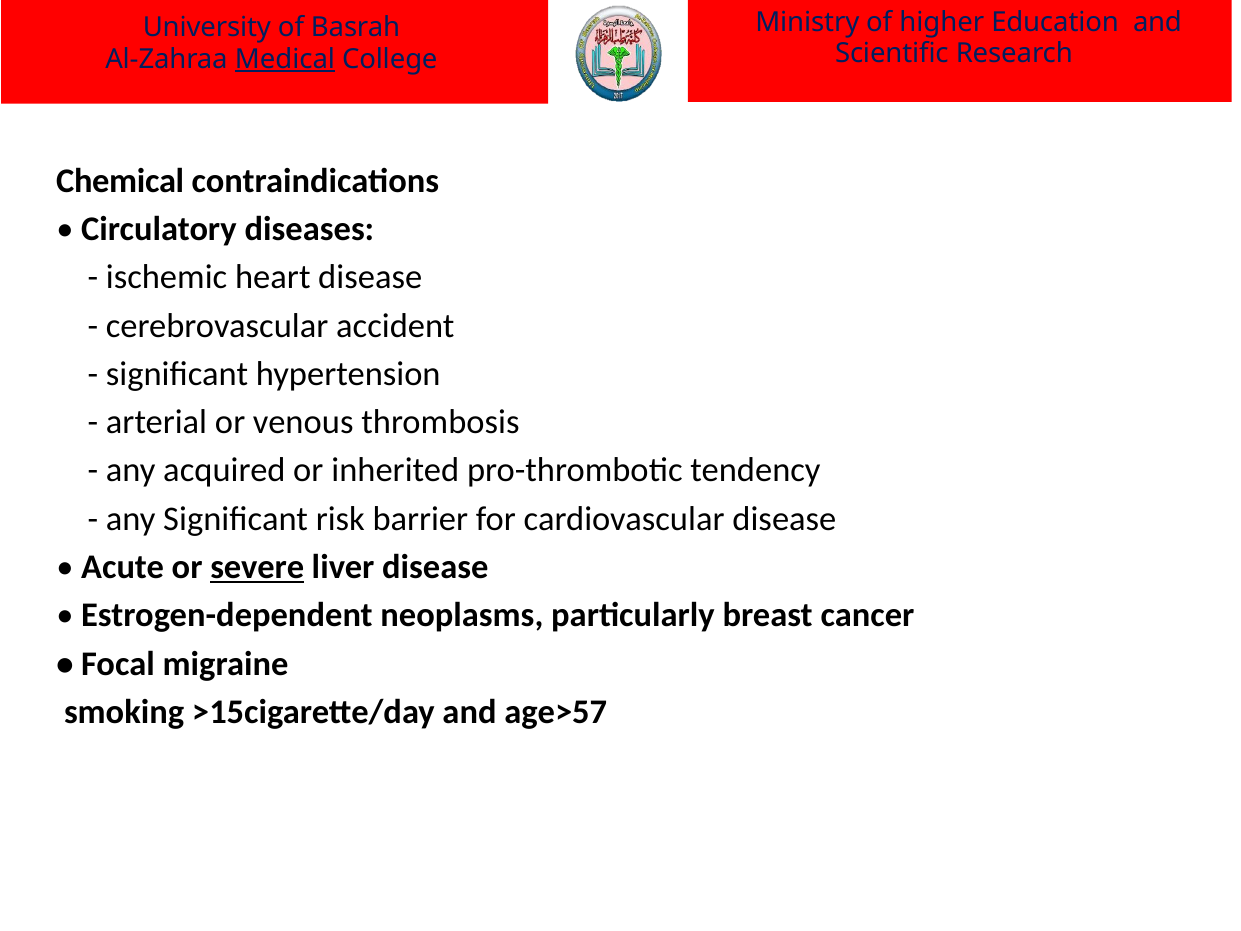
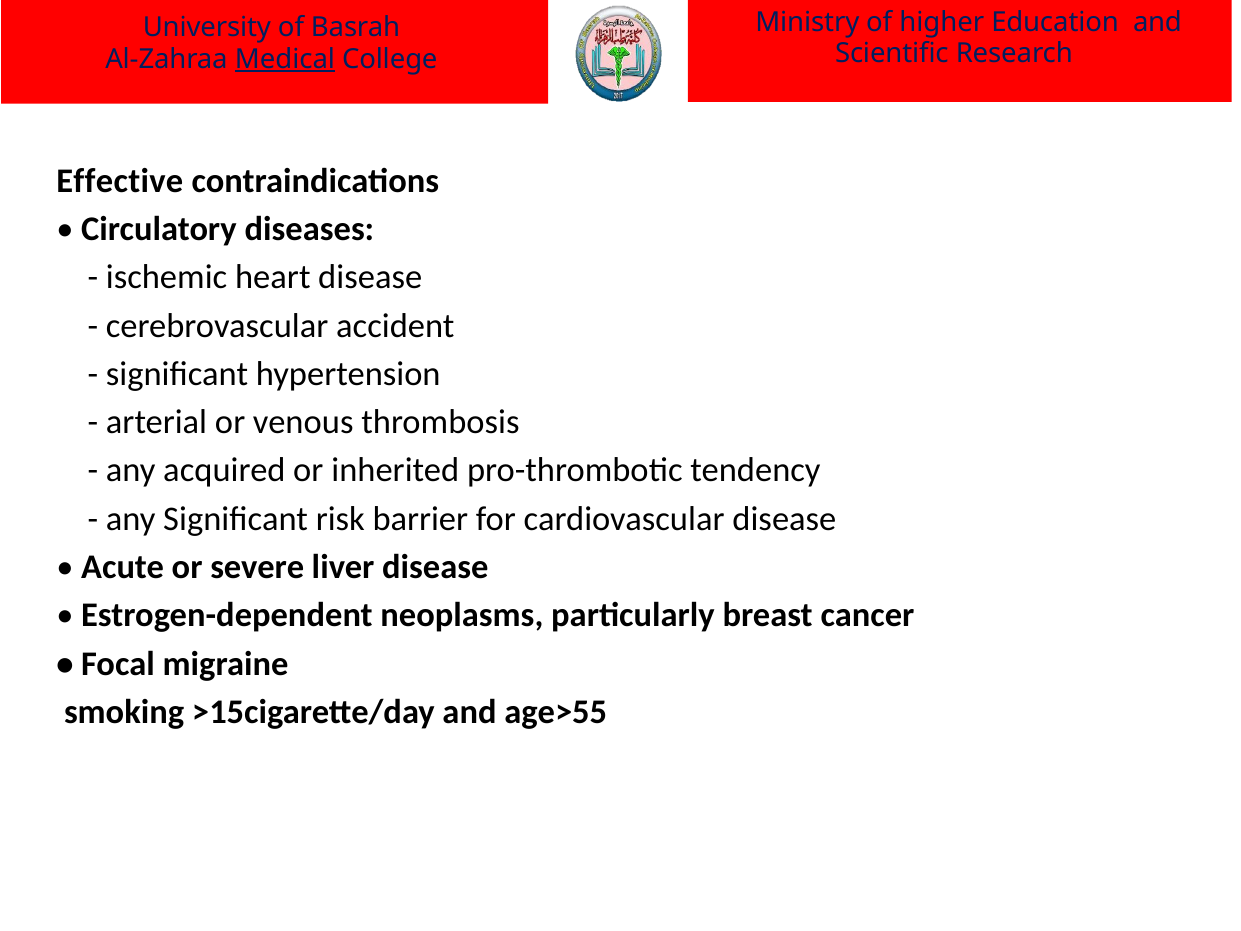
Chemical: Chemical -> Effective
severe underline: present -> none
age>57: age>57 -> age>55
